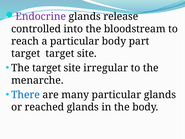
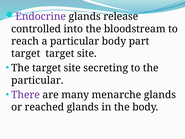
irregular: irregular -> secreting
menarche at (37, 80): menarche -> particular
There colour: blue -> purple
many particular: particular -> menarche
